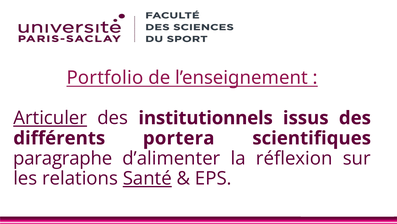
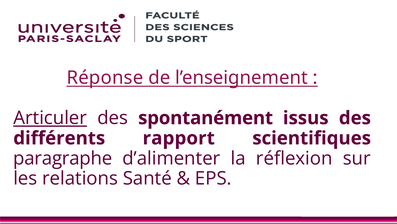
Portfolio: Portfolio -> Réponse
institutionnels: institutionnels -> spontanément
portera: portera -> rapport
Santé underline: present -> none
